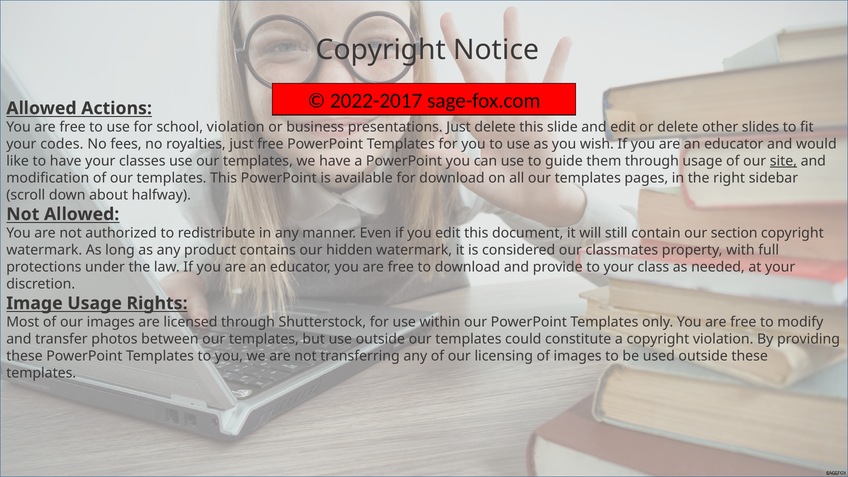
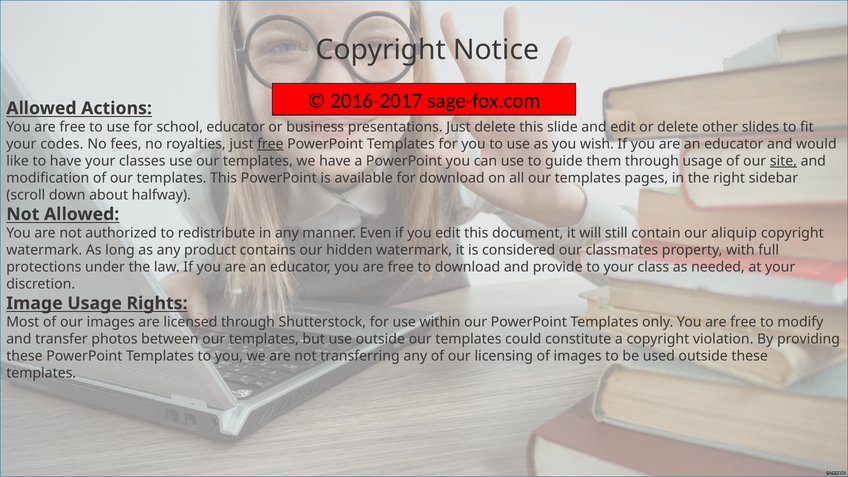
2022-2017: 2022-2017 -> 2016-2017
school violation: violation -> educator
free at (270, 144) underline: none -> present
section: section -> aliquip
